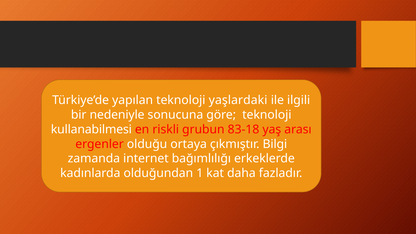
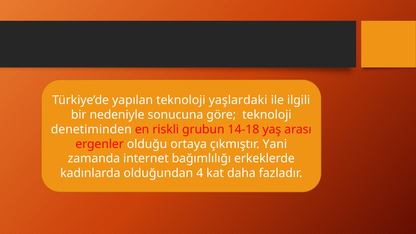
kullanabilmesi: kullanabilmesi -> denetiminden
83-18: 83-18 -> 14-18
Bilgi: Bilgi -> Yani
1: 1 -> 4
